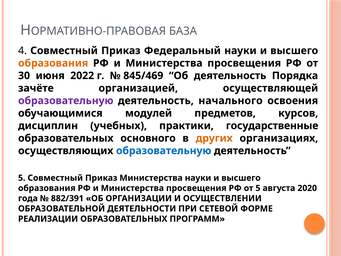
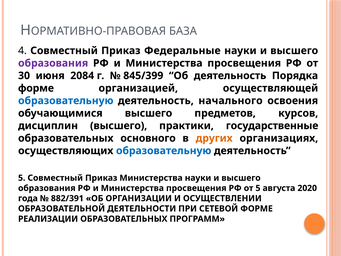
Федеральный: Федеральный -> Федеральные
образования at (53, 63) colour: orange -> purple
2022: 2022 -> 2084
845/469: 845/469 -> 845/399
зачёте at (36, 88): зачёте -> форме
образовательную at (66, 101) colour: purple -> blue
обучающимися модулей: модулей -> высшего
дисциплин учебных: учебных -> высшего
